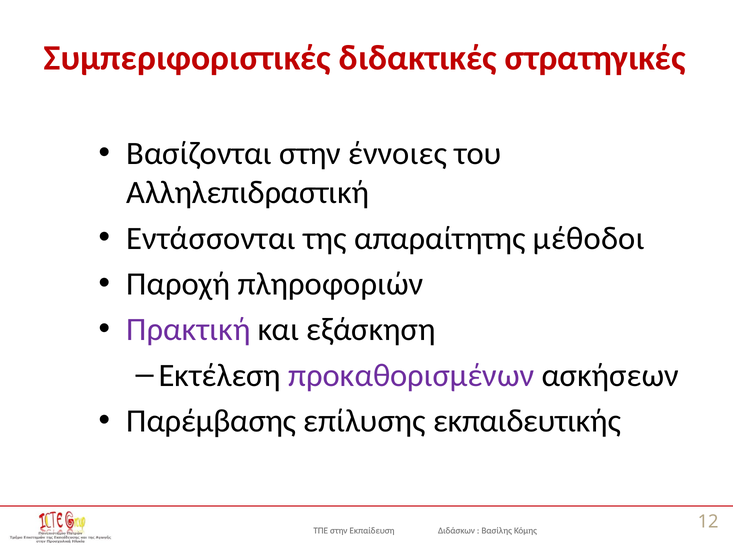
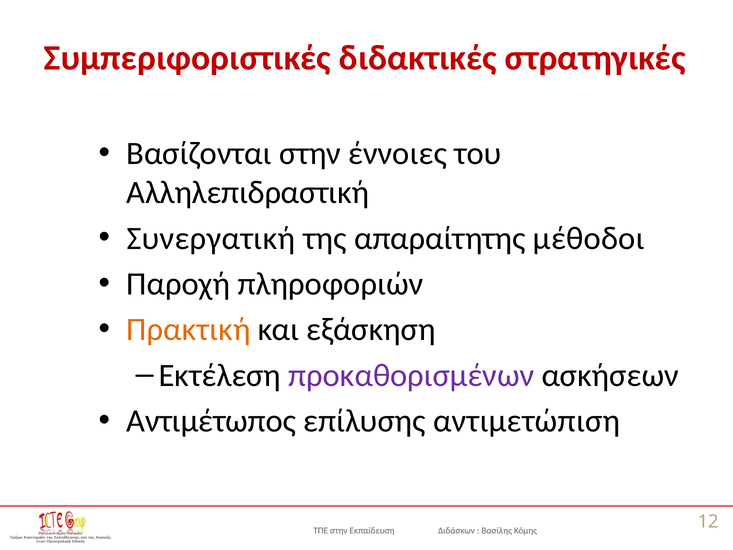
Εντάσσονται: Εντάσσονται -> Συνεργατική
Πρακτική colour: purple -> orange
Παρέμβασης: Παρέμβασης -> Αντιμέτωπος
εκπαιδευτικής: εκπαιδευτικής -> αντιμετώπιση
